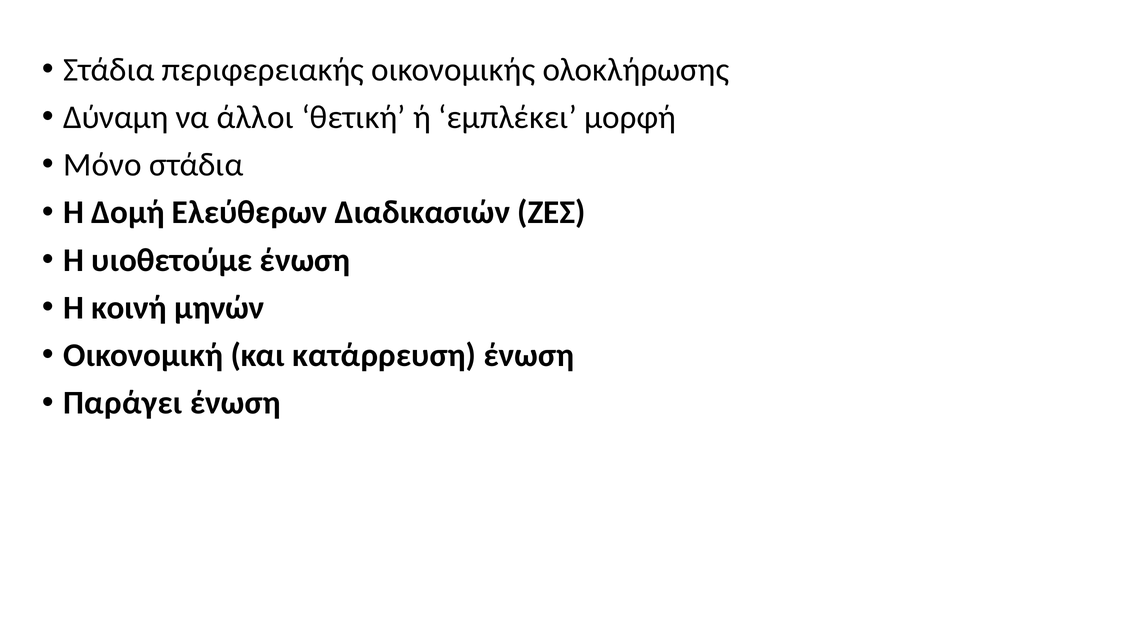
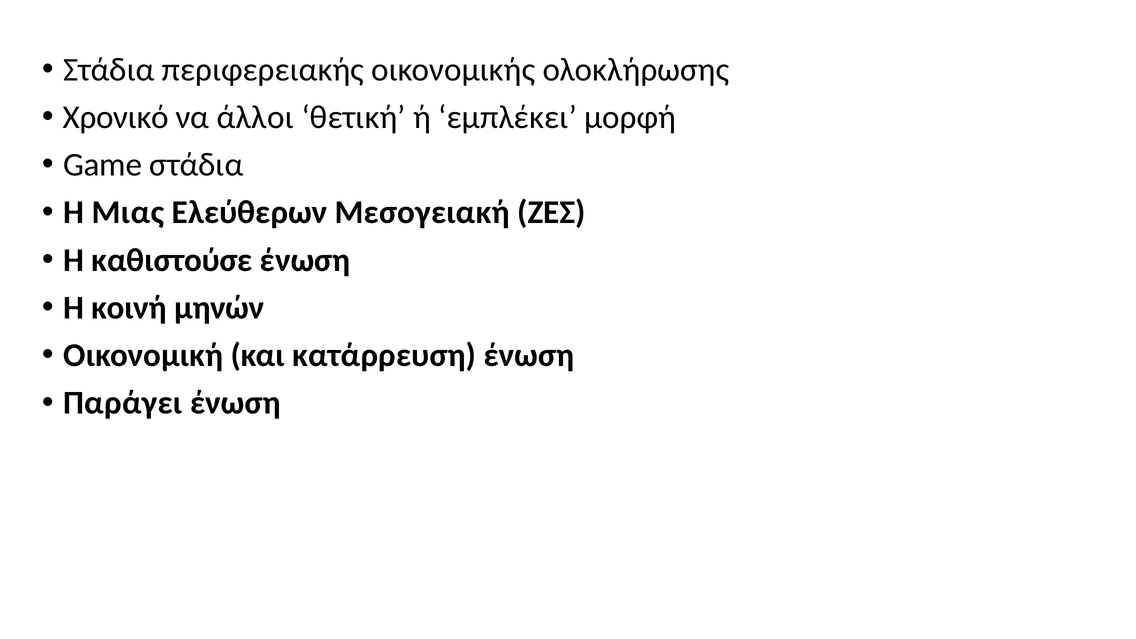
Δύναμη: Δύναμη -> Χρονικό
Μόνο: Μόνο -> Game
Δομή: Δομή -> Μιας
Διαδικασιών: Διαδικασιών -> Μεσογειακή
υιοθετούμε: υιοθετούμε -> καθιστούσε
